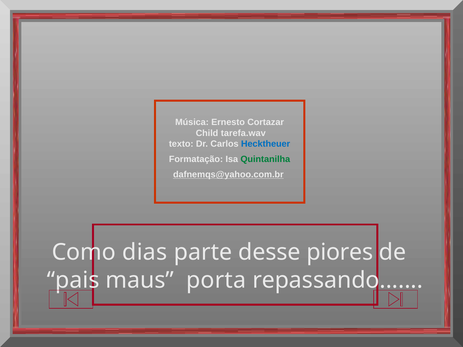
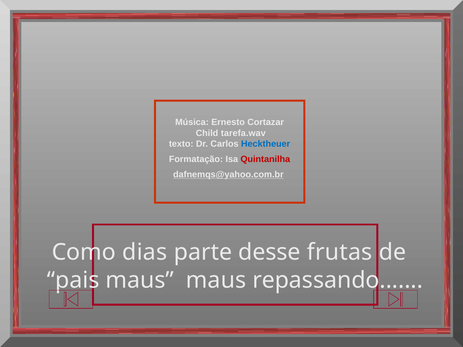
Quintanilha colour: green -> red
piores: piores -> frutas
maus porta: porta -> maus
